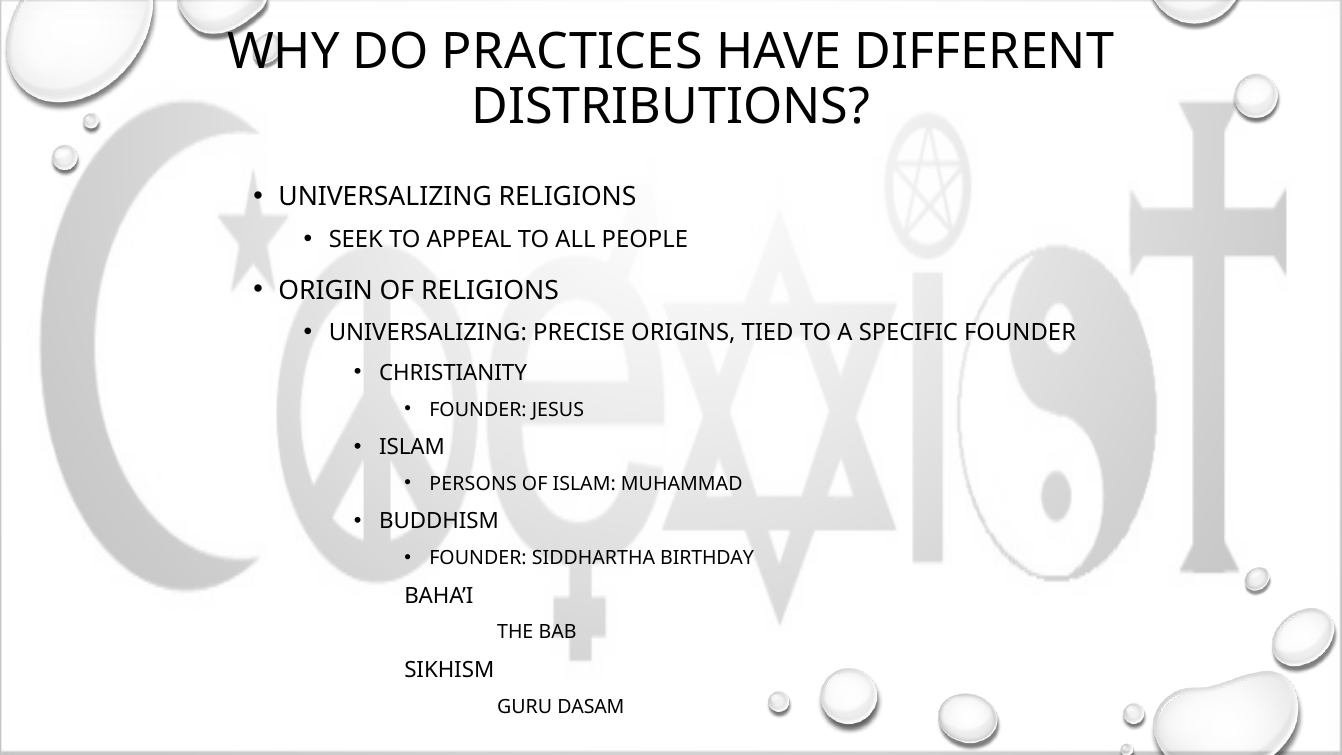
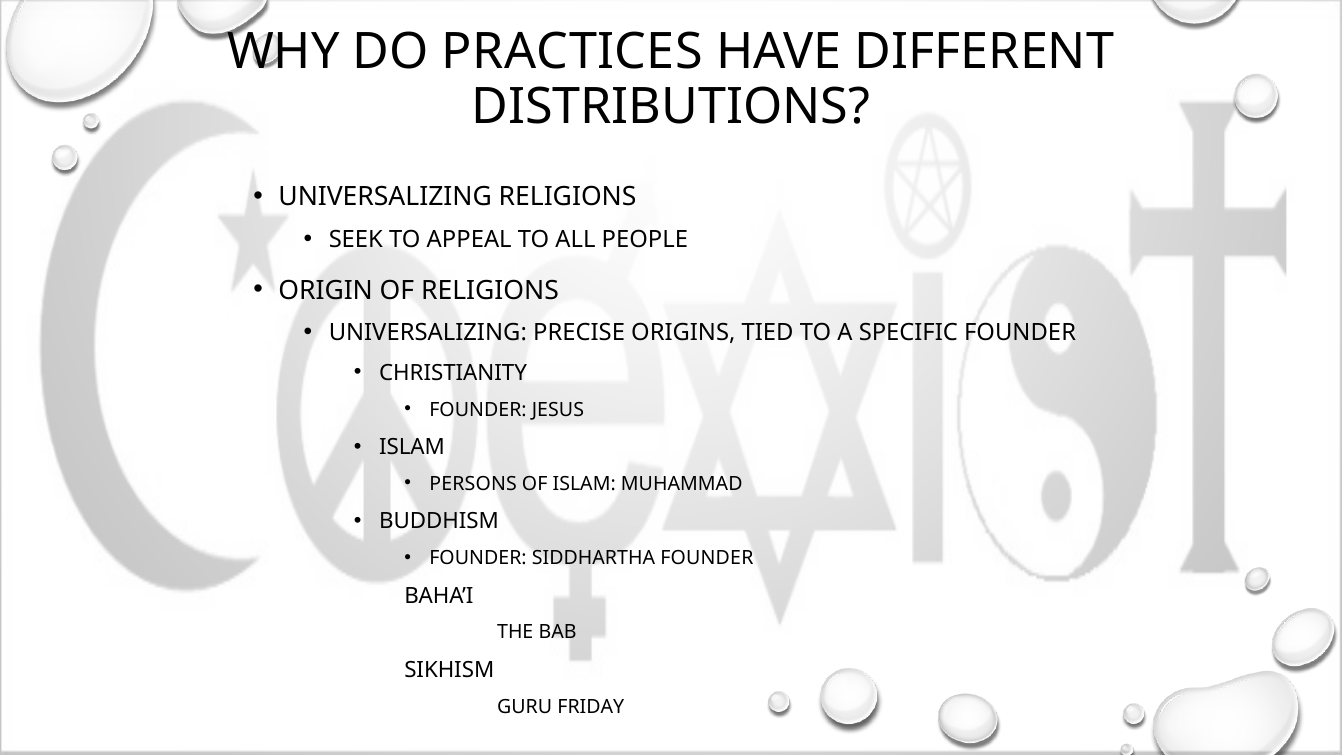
SIDDHARTHA BIRTHDAY: BIRTHDAY -> FOUNDER
DASAM: DASAM -> FRIDAY
